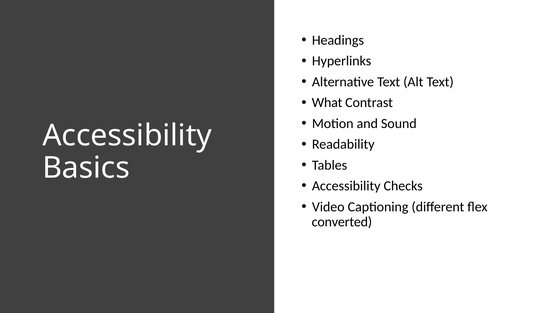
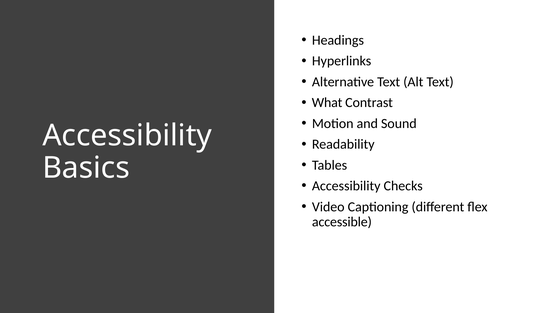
converted: converted -> accessible
